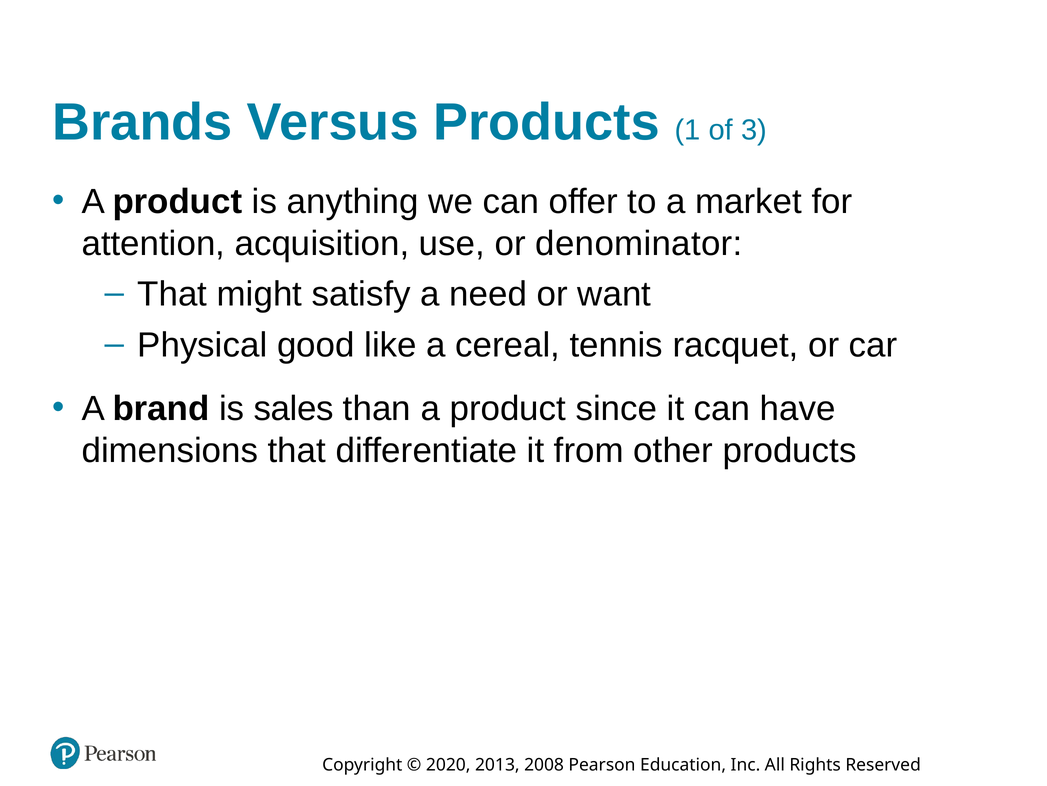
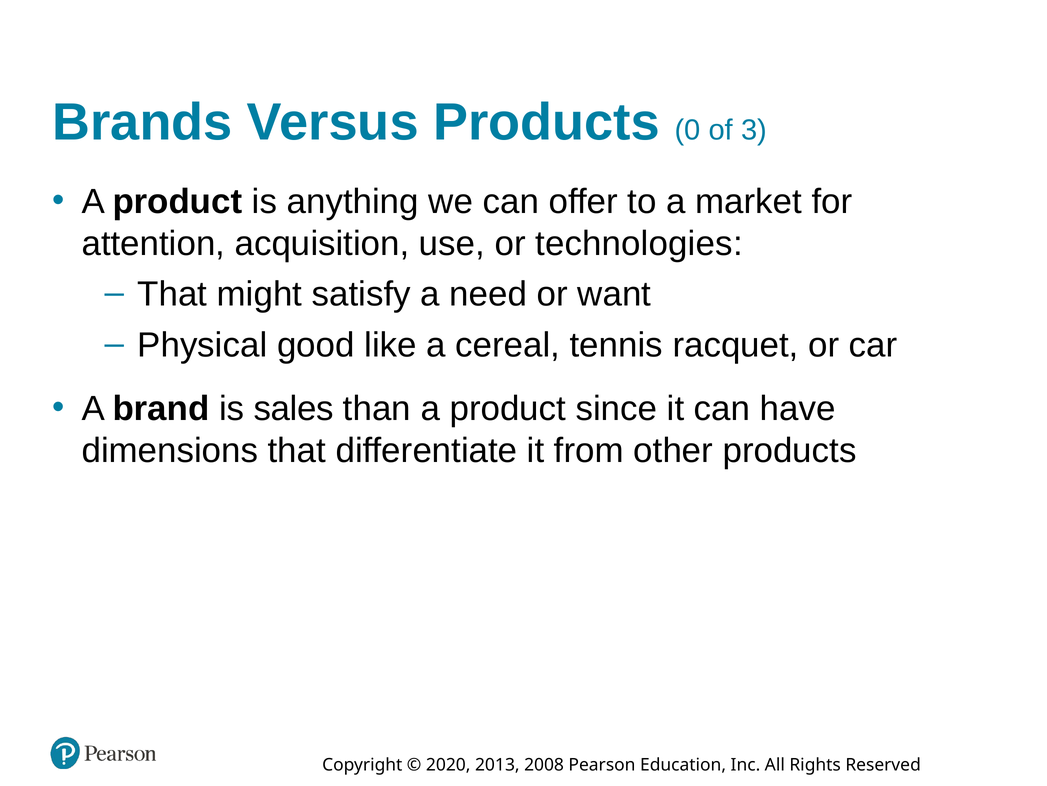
1: 1 -> 0
denominator: denominator -> technologies
